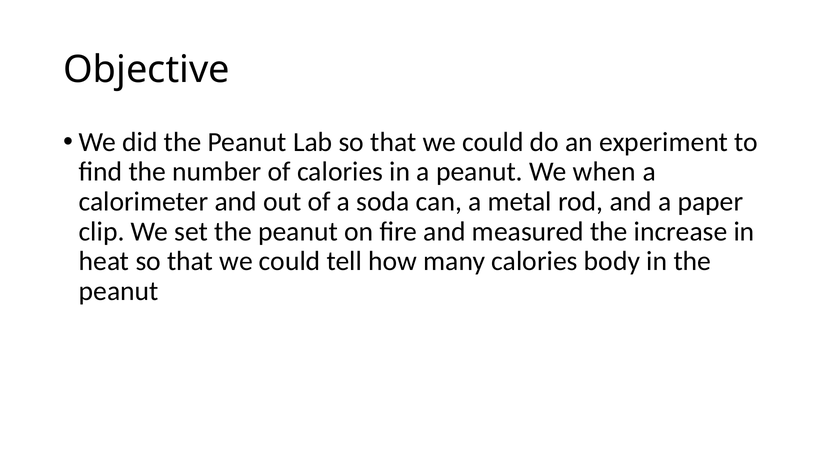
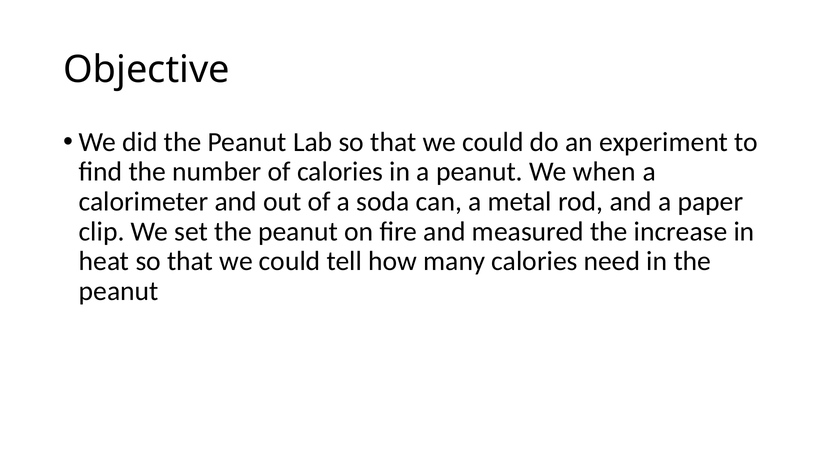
body: body -> need
